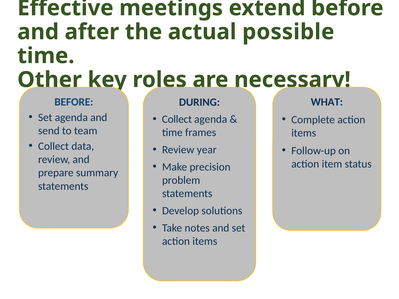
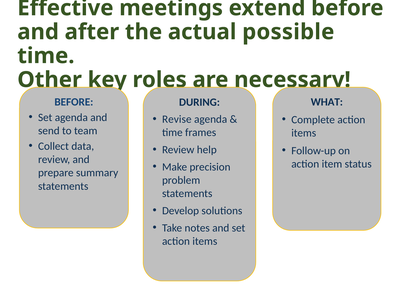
Collect at (177, 119): Collect -> Revise
year: year -> help
